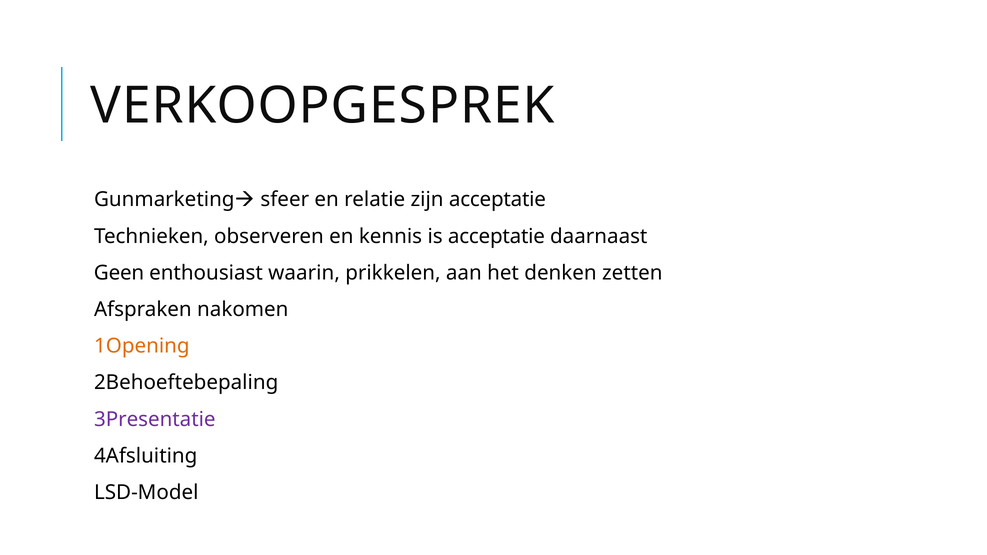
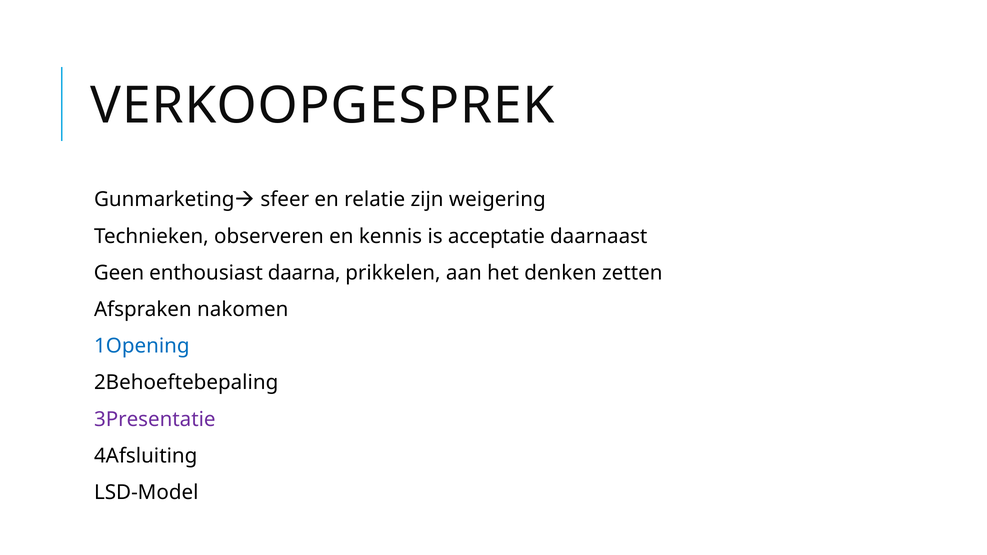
zijn acceptatie: acceptatie -> weigering
waarin: waarin -> daarna
1Opening colour: orange -> blue
